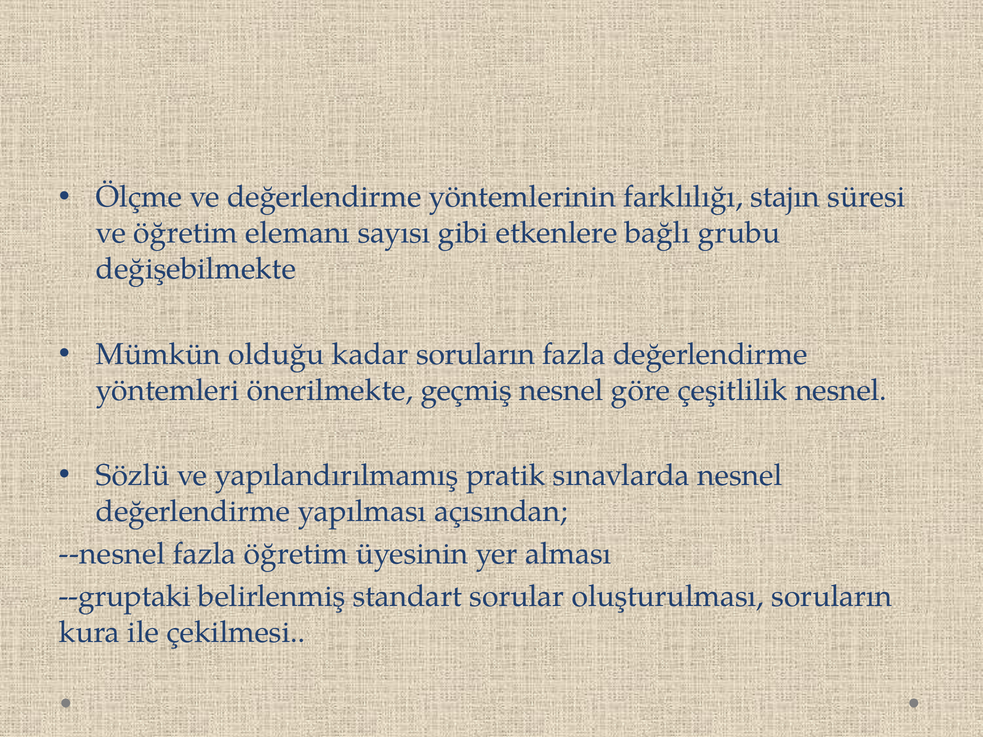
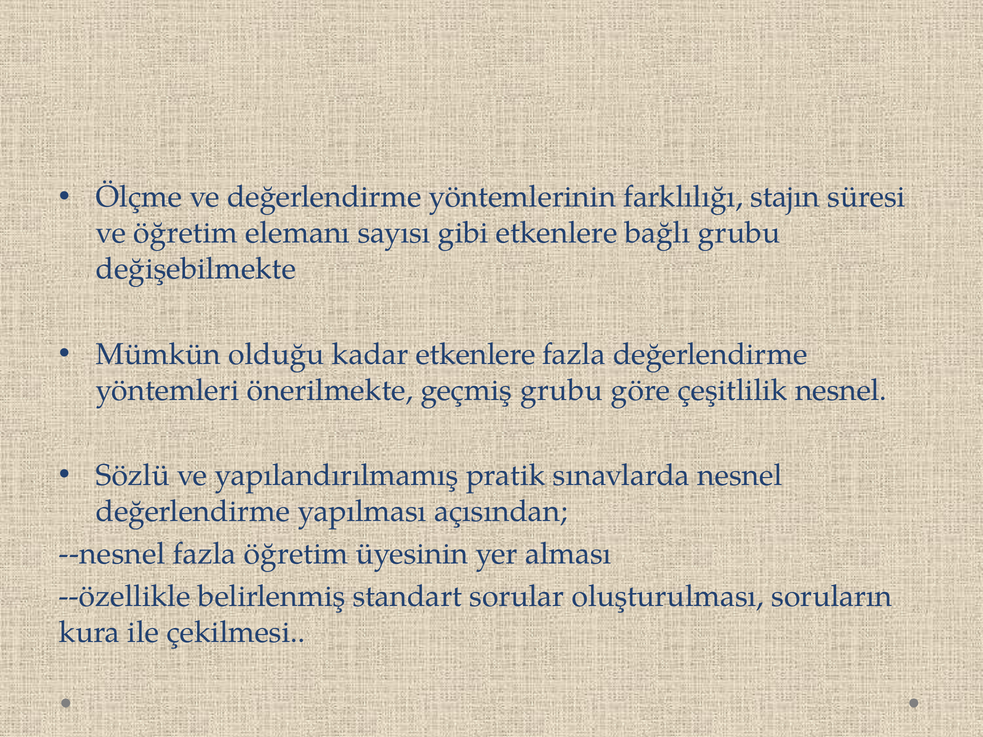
kadar soruların: soruların -> etkenlere
geçmiş nesnel: nesnel -> grubu
--gruptaki: --gruptaki -> --özellikle
